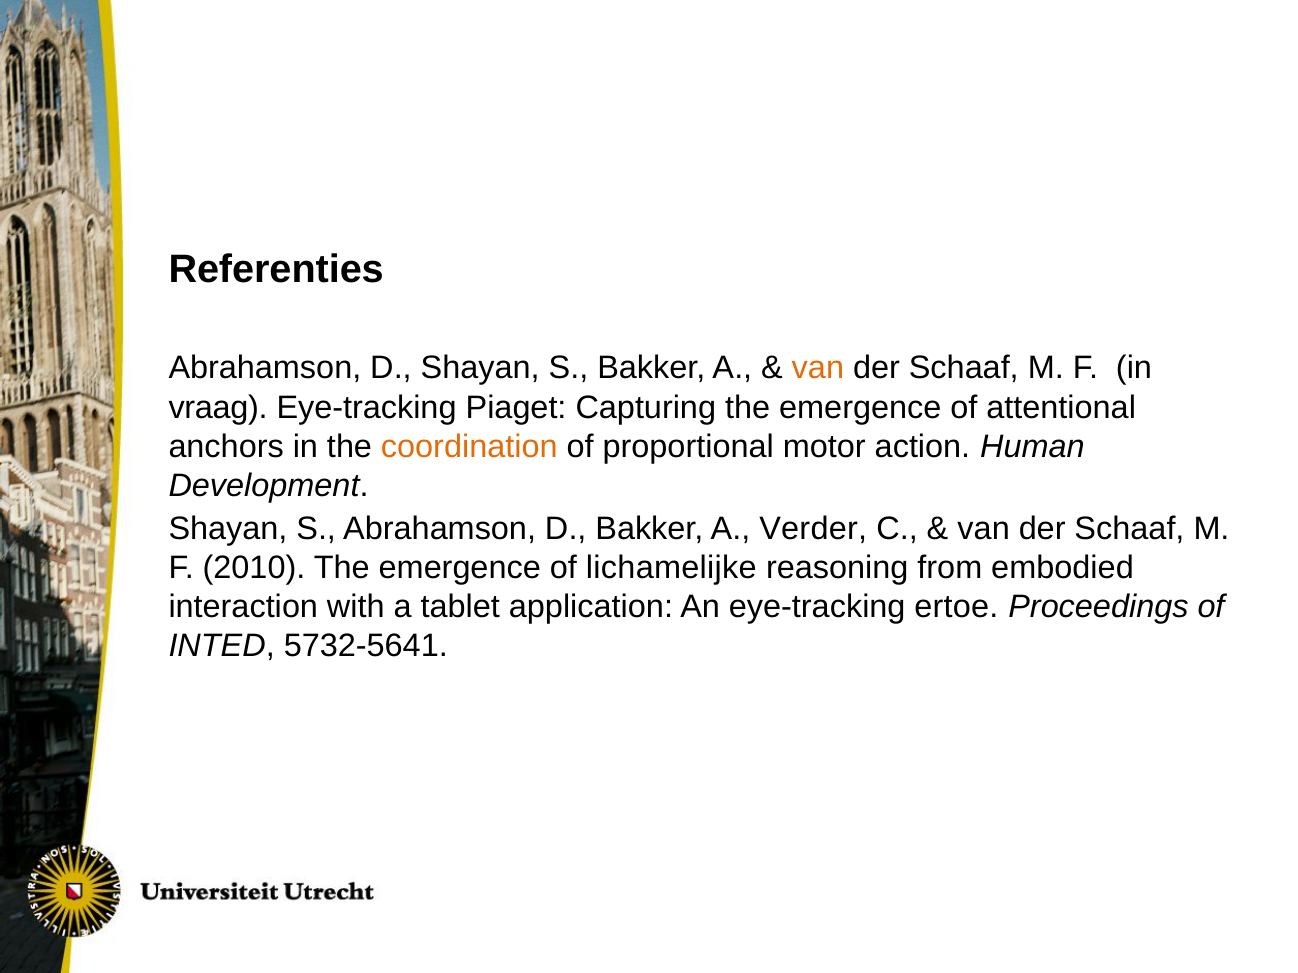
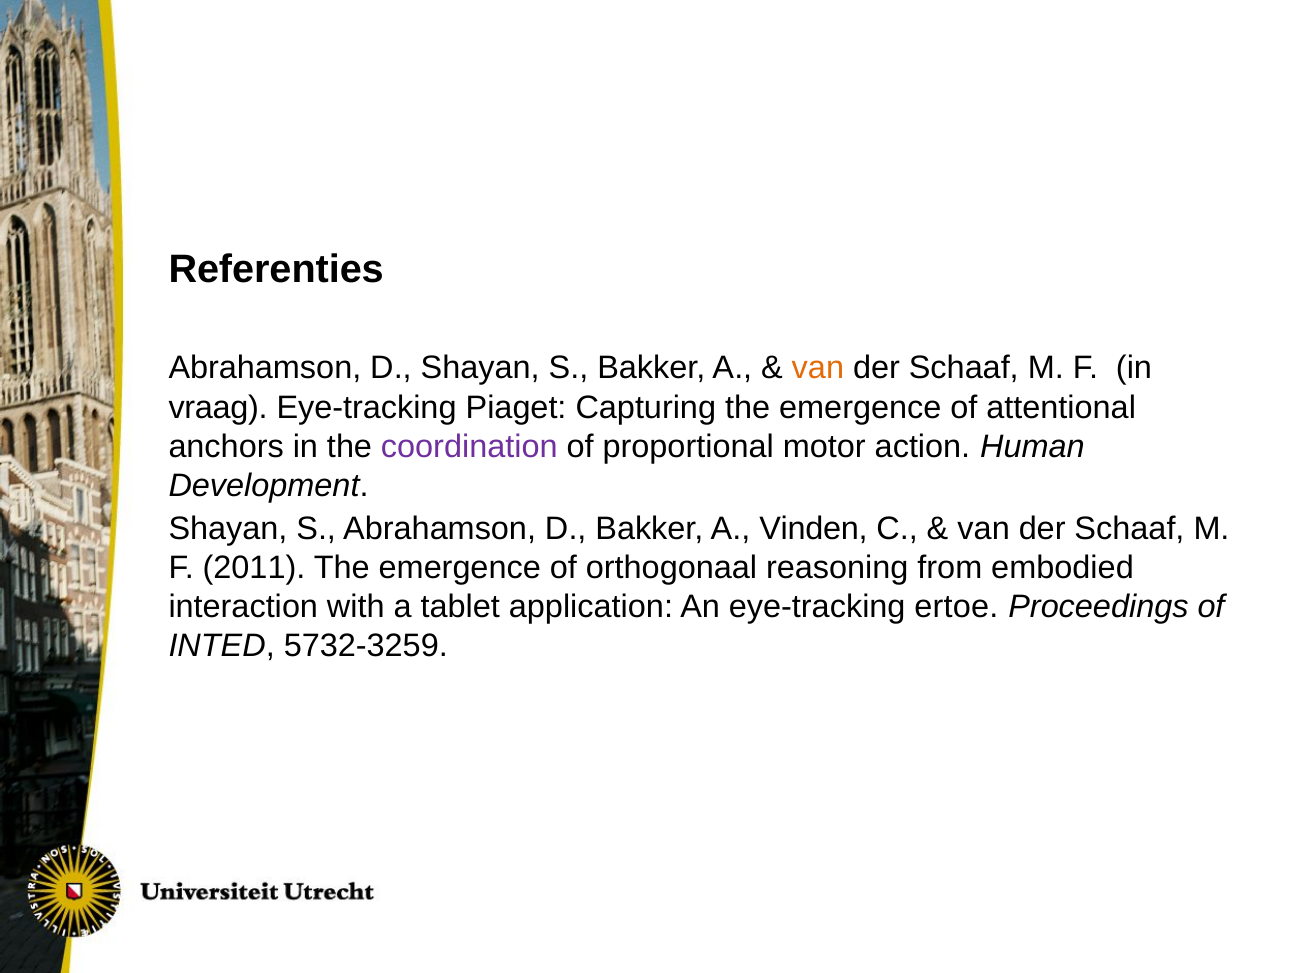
coordination colour: orange -> purple
Verder: Verder -> Vinden
2010: 2010 -> 2011
lichamelijke: lichamelijke -> orthogonaal
5732-5641: 5732-5641 -> 5732-3259
